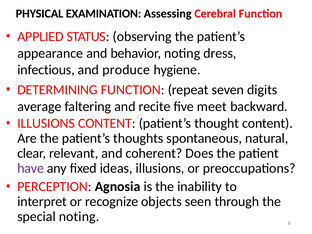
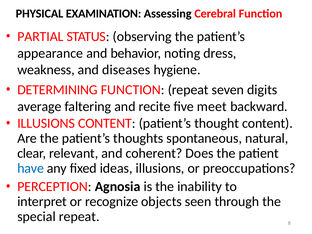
APPLIED: APPLIED -> PARTIAL
infectious: infectious -> weakness
produce: produce -> diseases
have colour: purple -> blue
special noting: noting -> repeat
